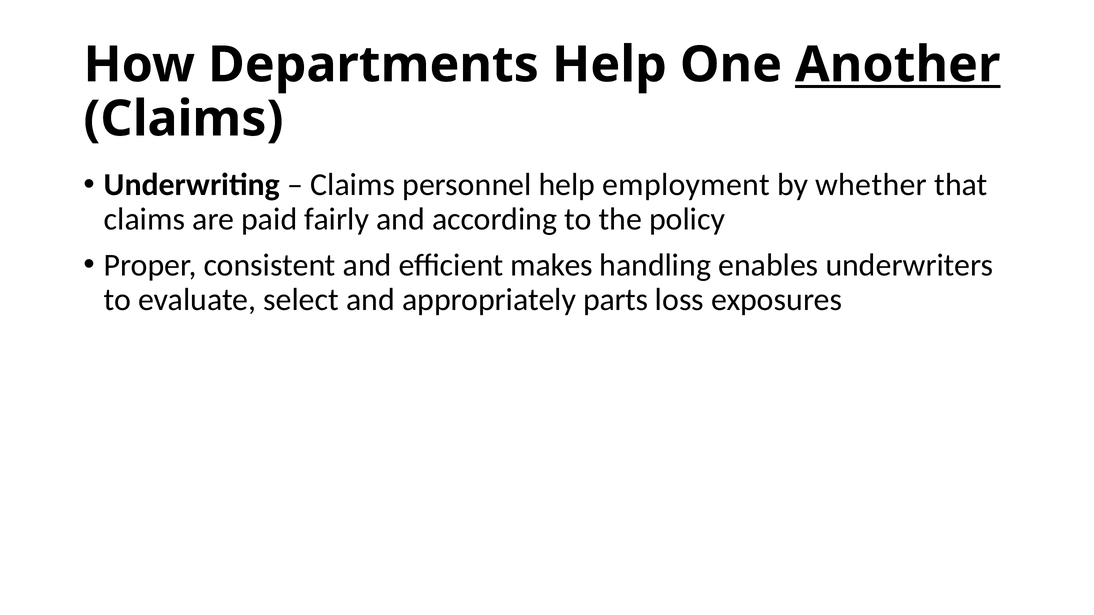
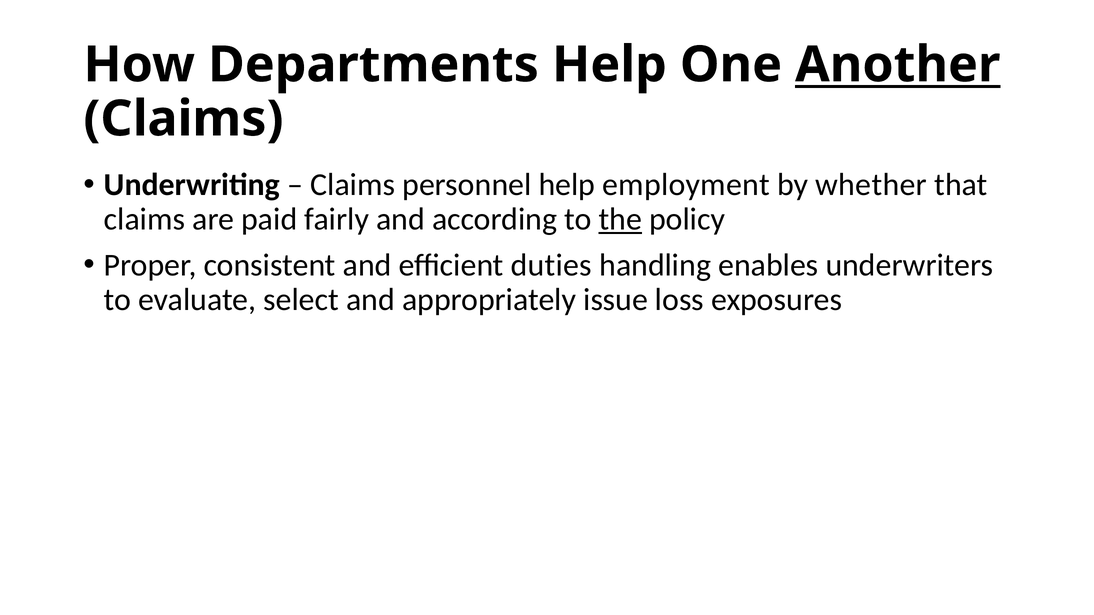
the underline: none -> present
makes: makes -> duties
parts: parts -> issue
